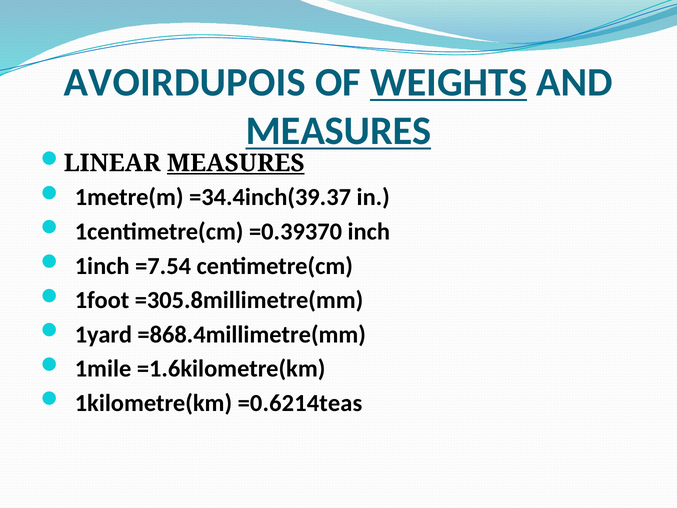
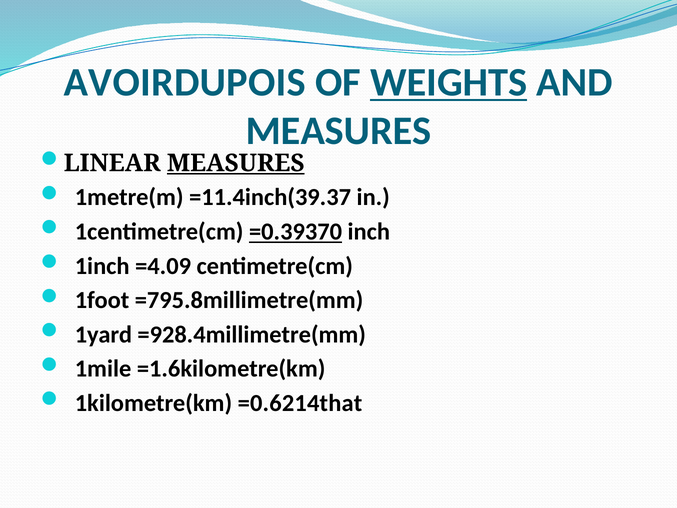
MEASURES at (339, 131) underline: present -> none
=34.4inch(39.37: =34.4inch(39.37 -> =11.4inch(39.37
=0.39370 underline: none -> present
=7.54: =7.54 -> =4.09
=305.8millimetre(mm: =305.8millimetre(mm -> =795.8millimetre(mm
=868.4millimetre(mm: =868.4millimetre(mm -> =928.4millimetre(mm
=0.6214teas: =0.6214teas -> =0.6214that
